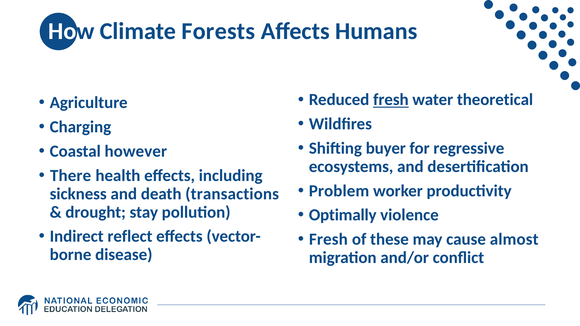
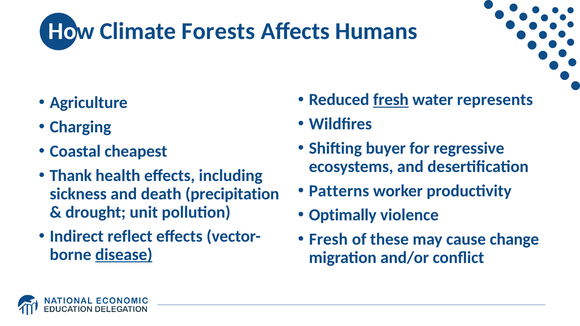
theoretical: theoretical -> represents
however: however -> cheapest
There: There -> Thank
Problem: Problem -> Patterns
transactions: transactions -> precipitation
stay: stay -> unit
almost: almost -> change
disease underline: none -> present
